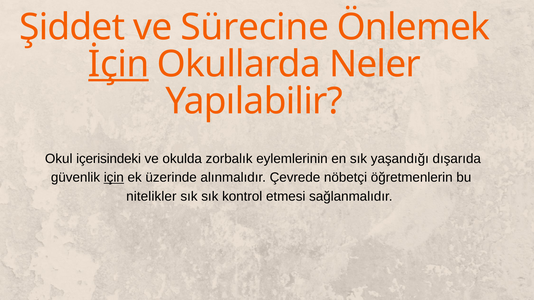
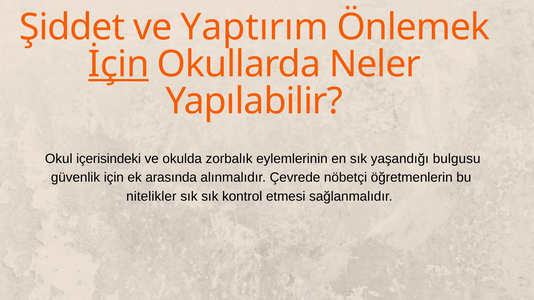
Sürecine: Sürecine -> Yaptırım
dışarıda: dışarıda -> bulgusu
için underline: present -> none
üzerinde: üzerinde -> arasında
